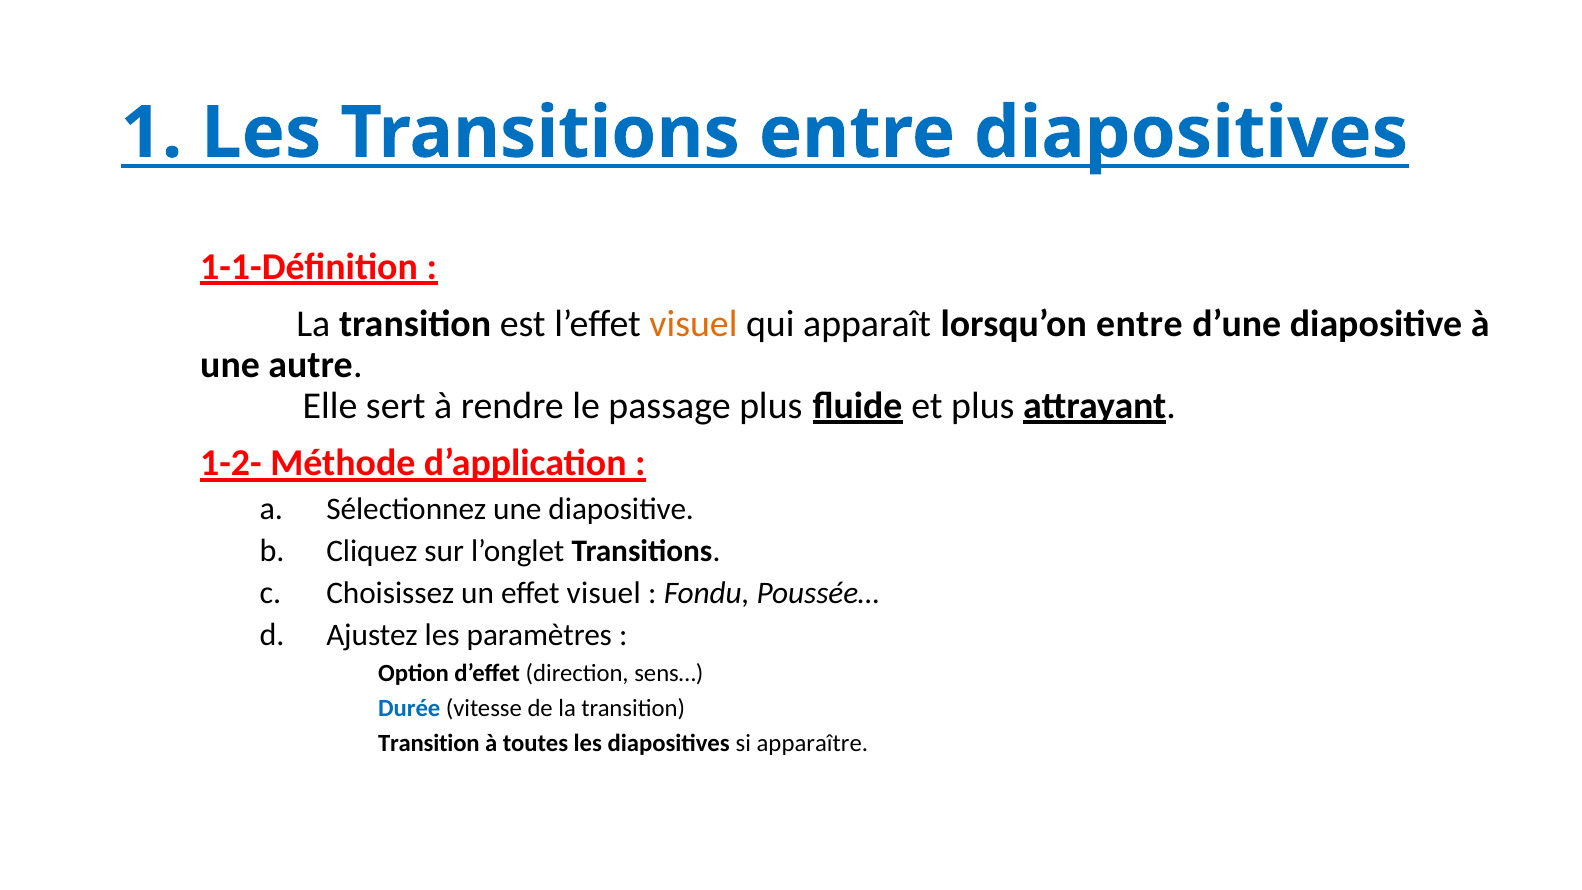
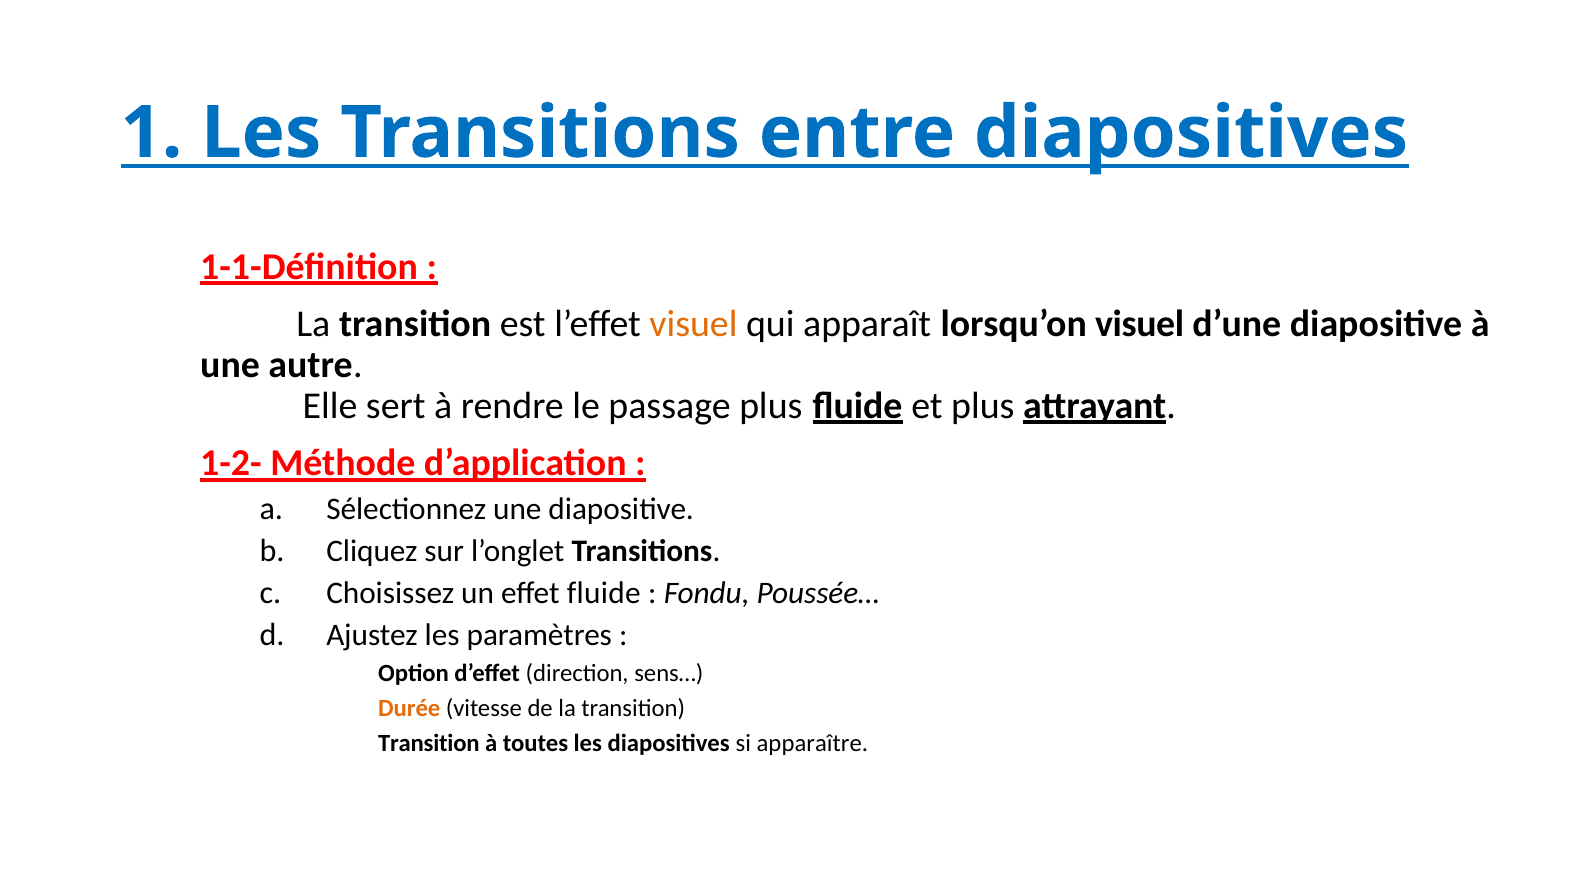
lorsqu’on entre: entre -> visuel
effet visuel: visuel -> fluide
Durée colour: blue -> orange
